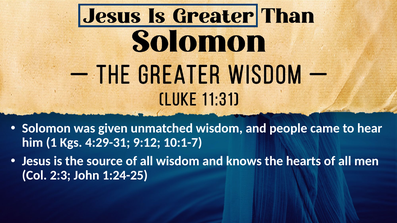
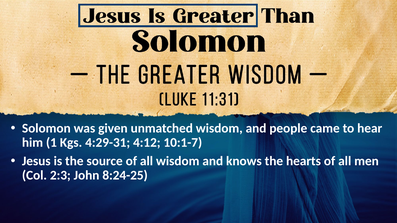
9:12: 9:12 -> 4:12
1:24-25: 1:24-25 -> 8:24-25
